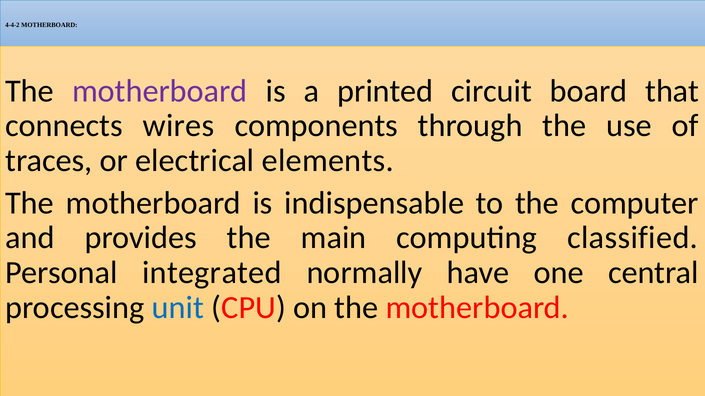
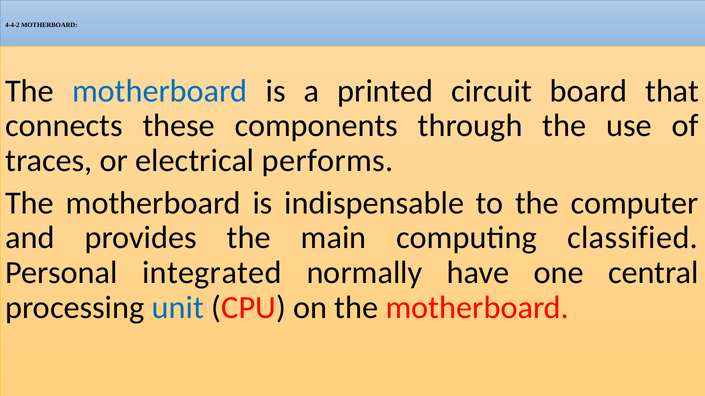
motherboard at (160, 91) colour: purple -> blue
wires: wires -> these
elements: elements -> performs
